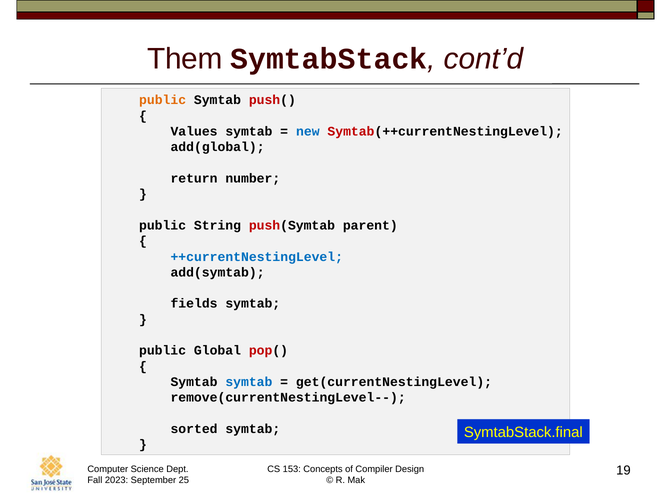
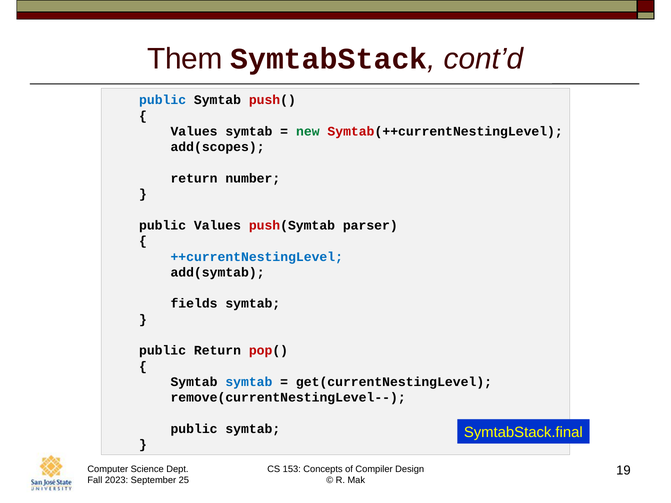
public at (163, 100) colour: orange -> blue
new colour: blue -> green
add(global: add(global -> add(scopes
public String: String -> Values
parent: parent -> parser
public Global: Global -> Return
sorted at (194, 429): sorted -> public
